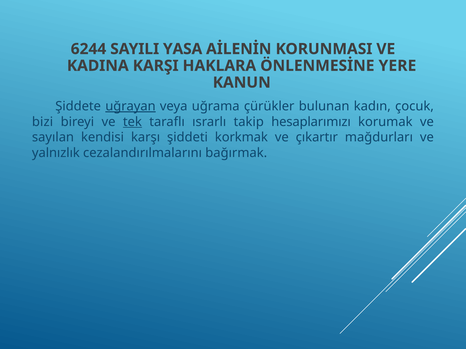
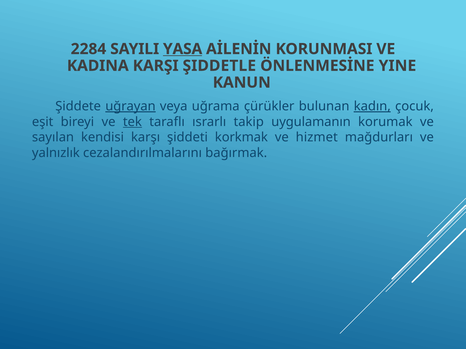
6244: 6244 -> 2284
YASA underline: none -> present
HAKLARA: HAKLARA -> ŞIDDETLE
YERE: YERE -> YINE
kadın underline: none -> present
bizi: bizi -> eşit
hesaplarımızı: hesaplarımızı -> uygulamanın
çıkartır: çıkartır -> hizmet
